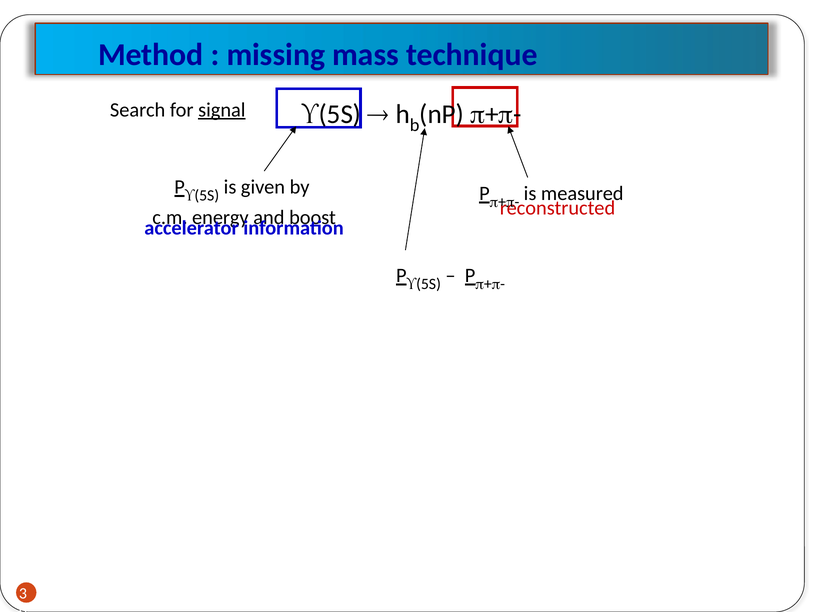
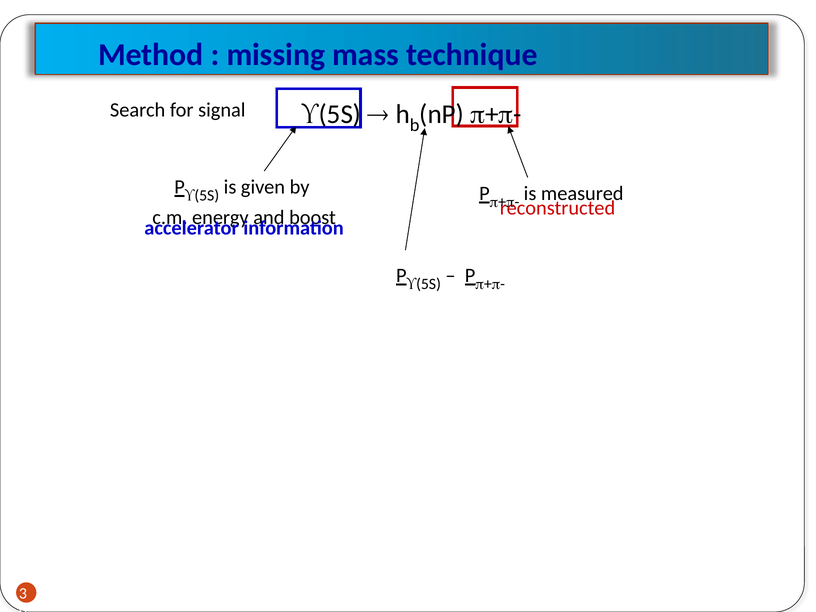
signal underline: present -> none
